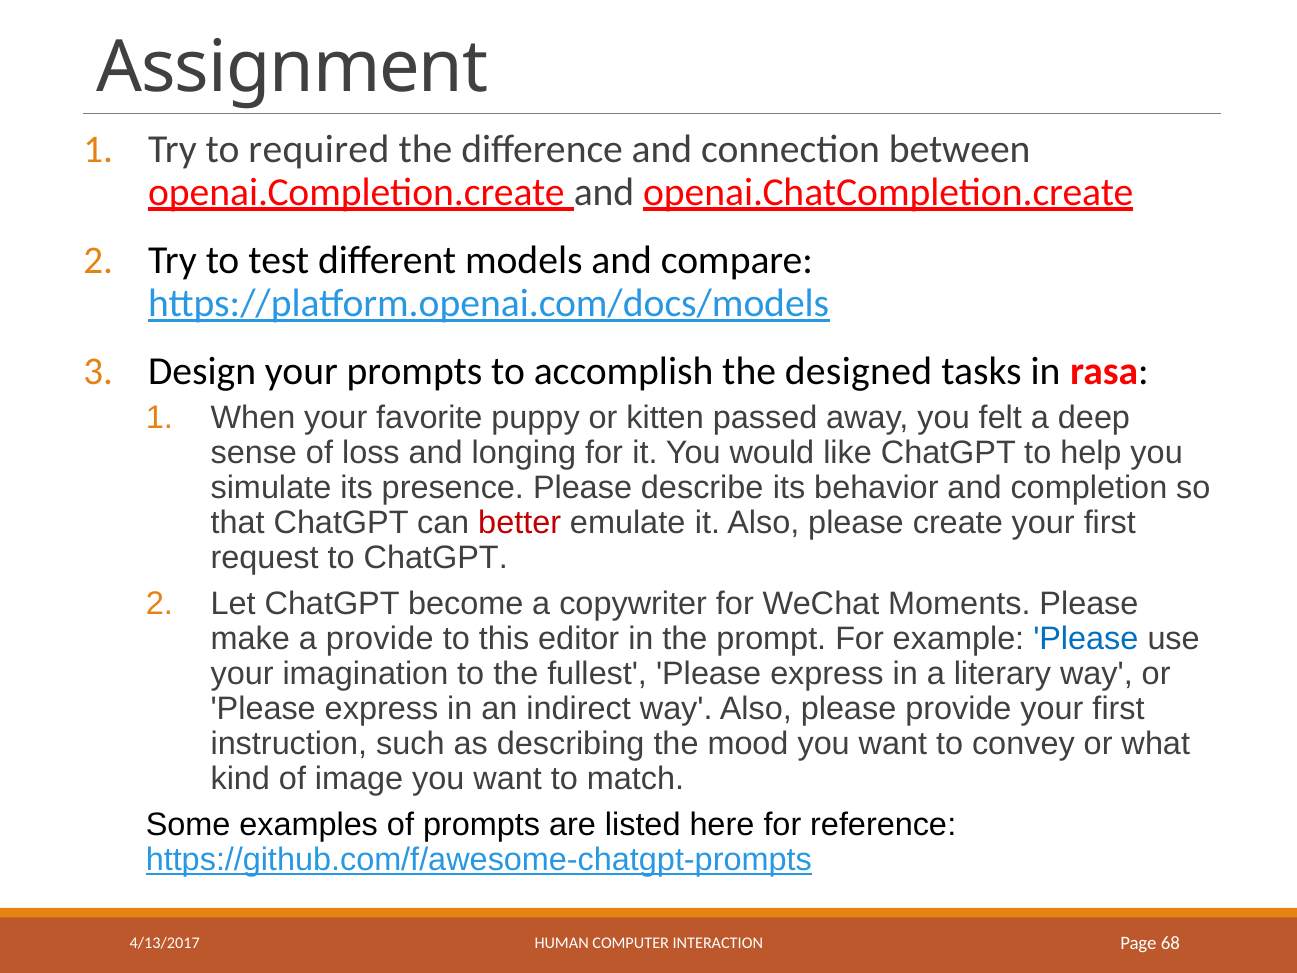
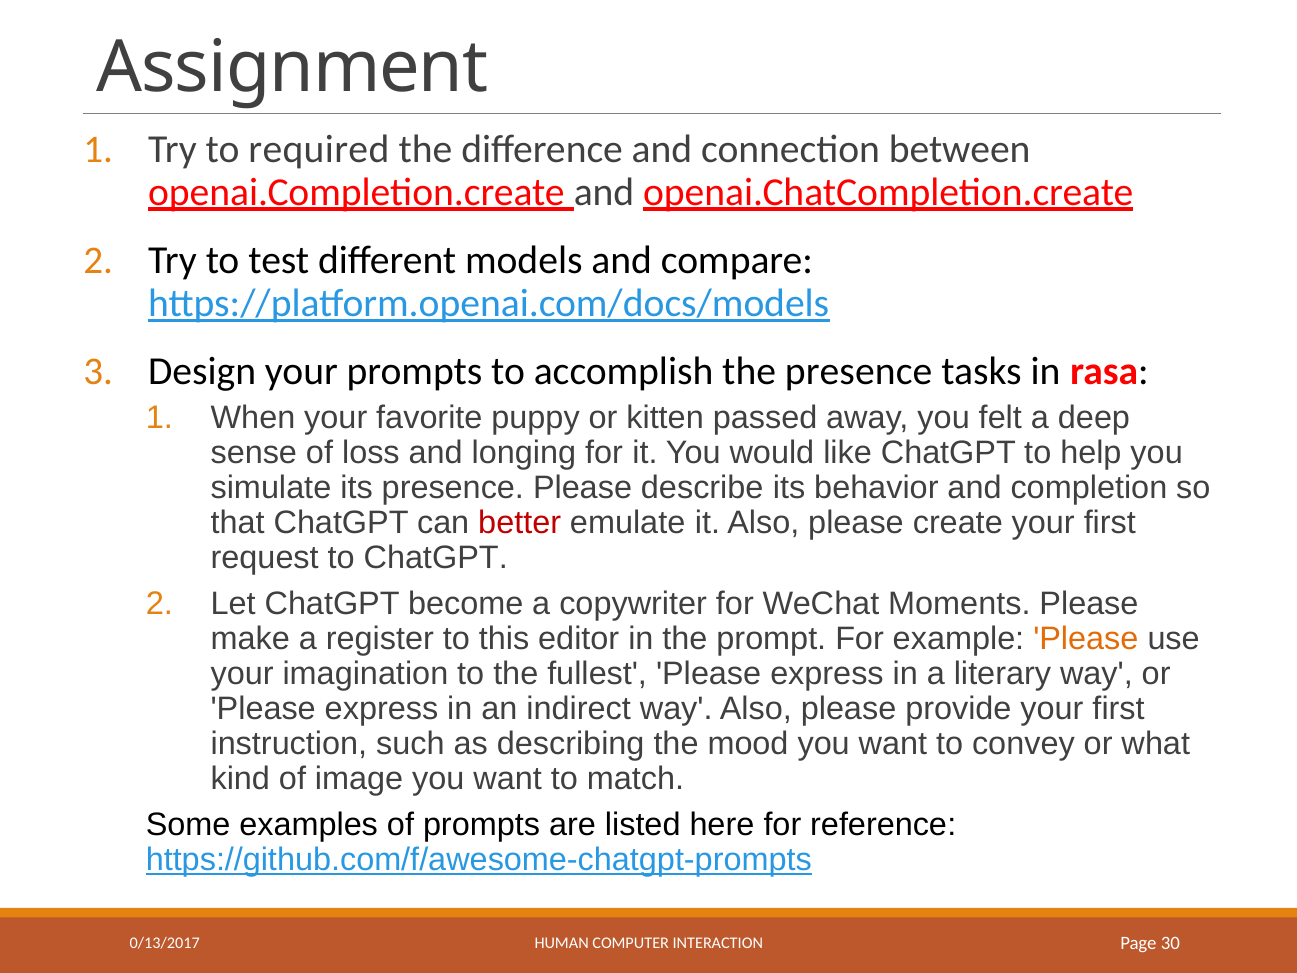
the designed: designed -> presence
a provide: provide -> register
Please at (1086, 639) colour: blue -> orange
4/13/2017: 4/13/2017 -> 0/13/2017
68: 68 -> 30
